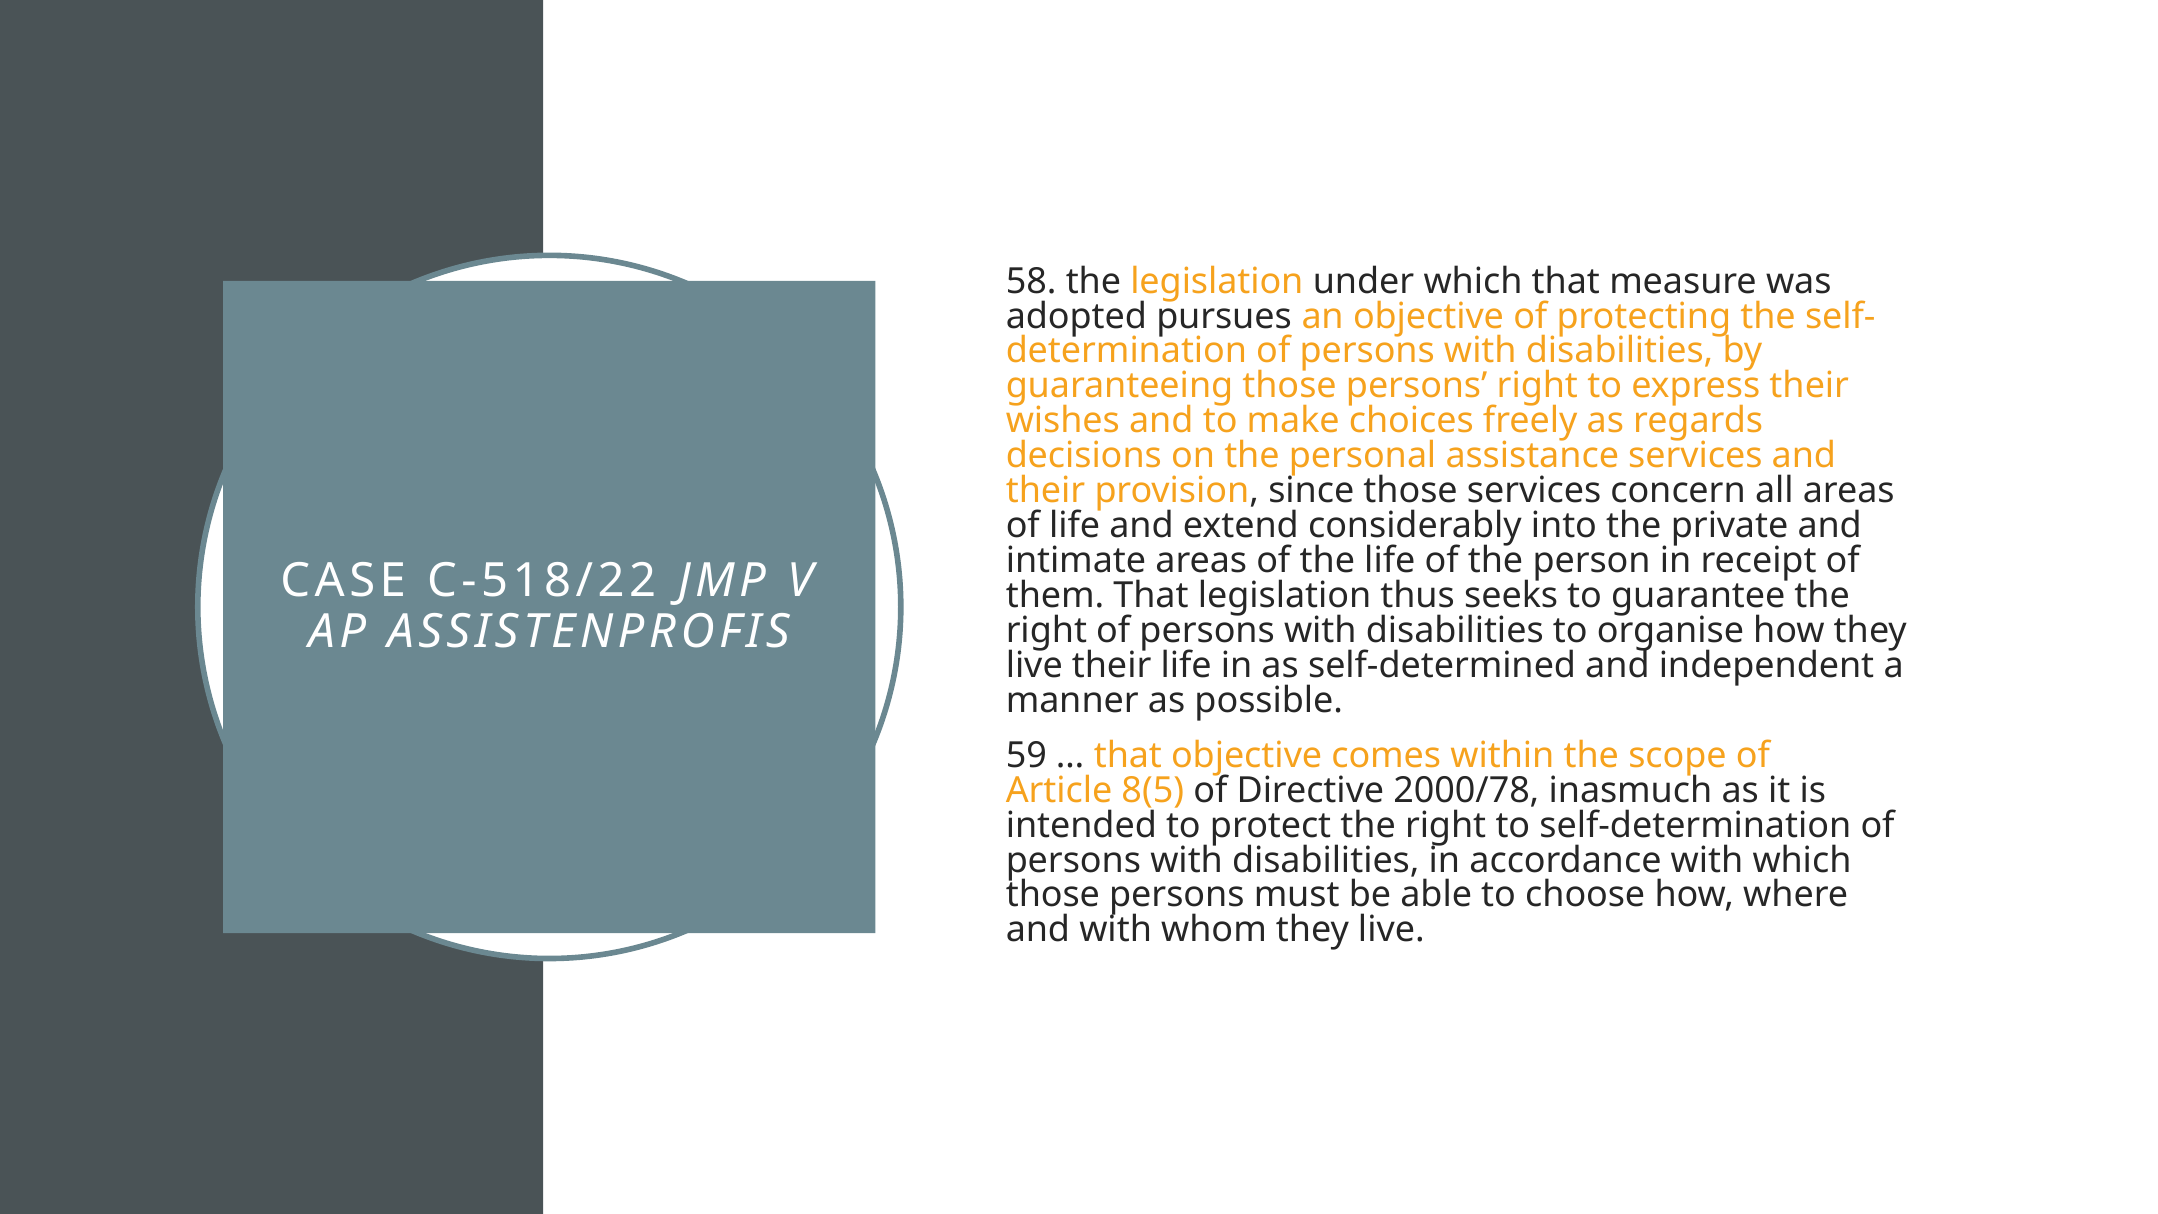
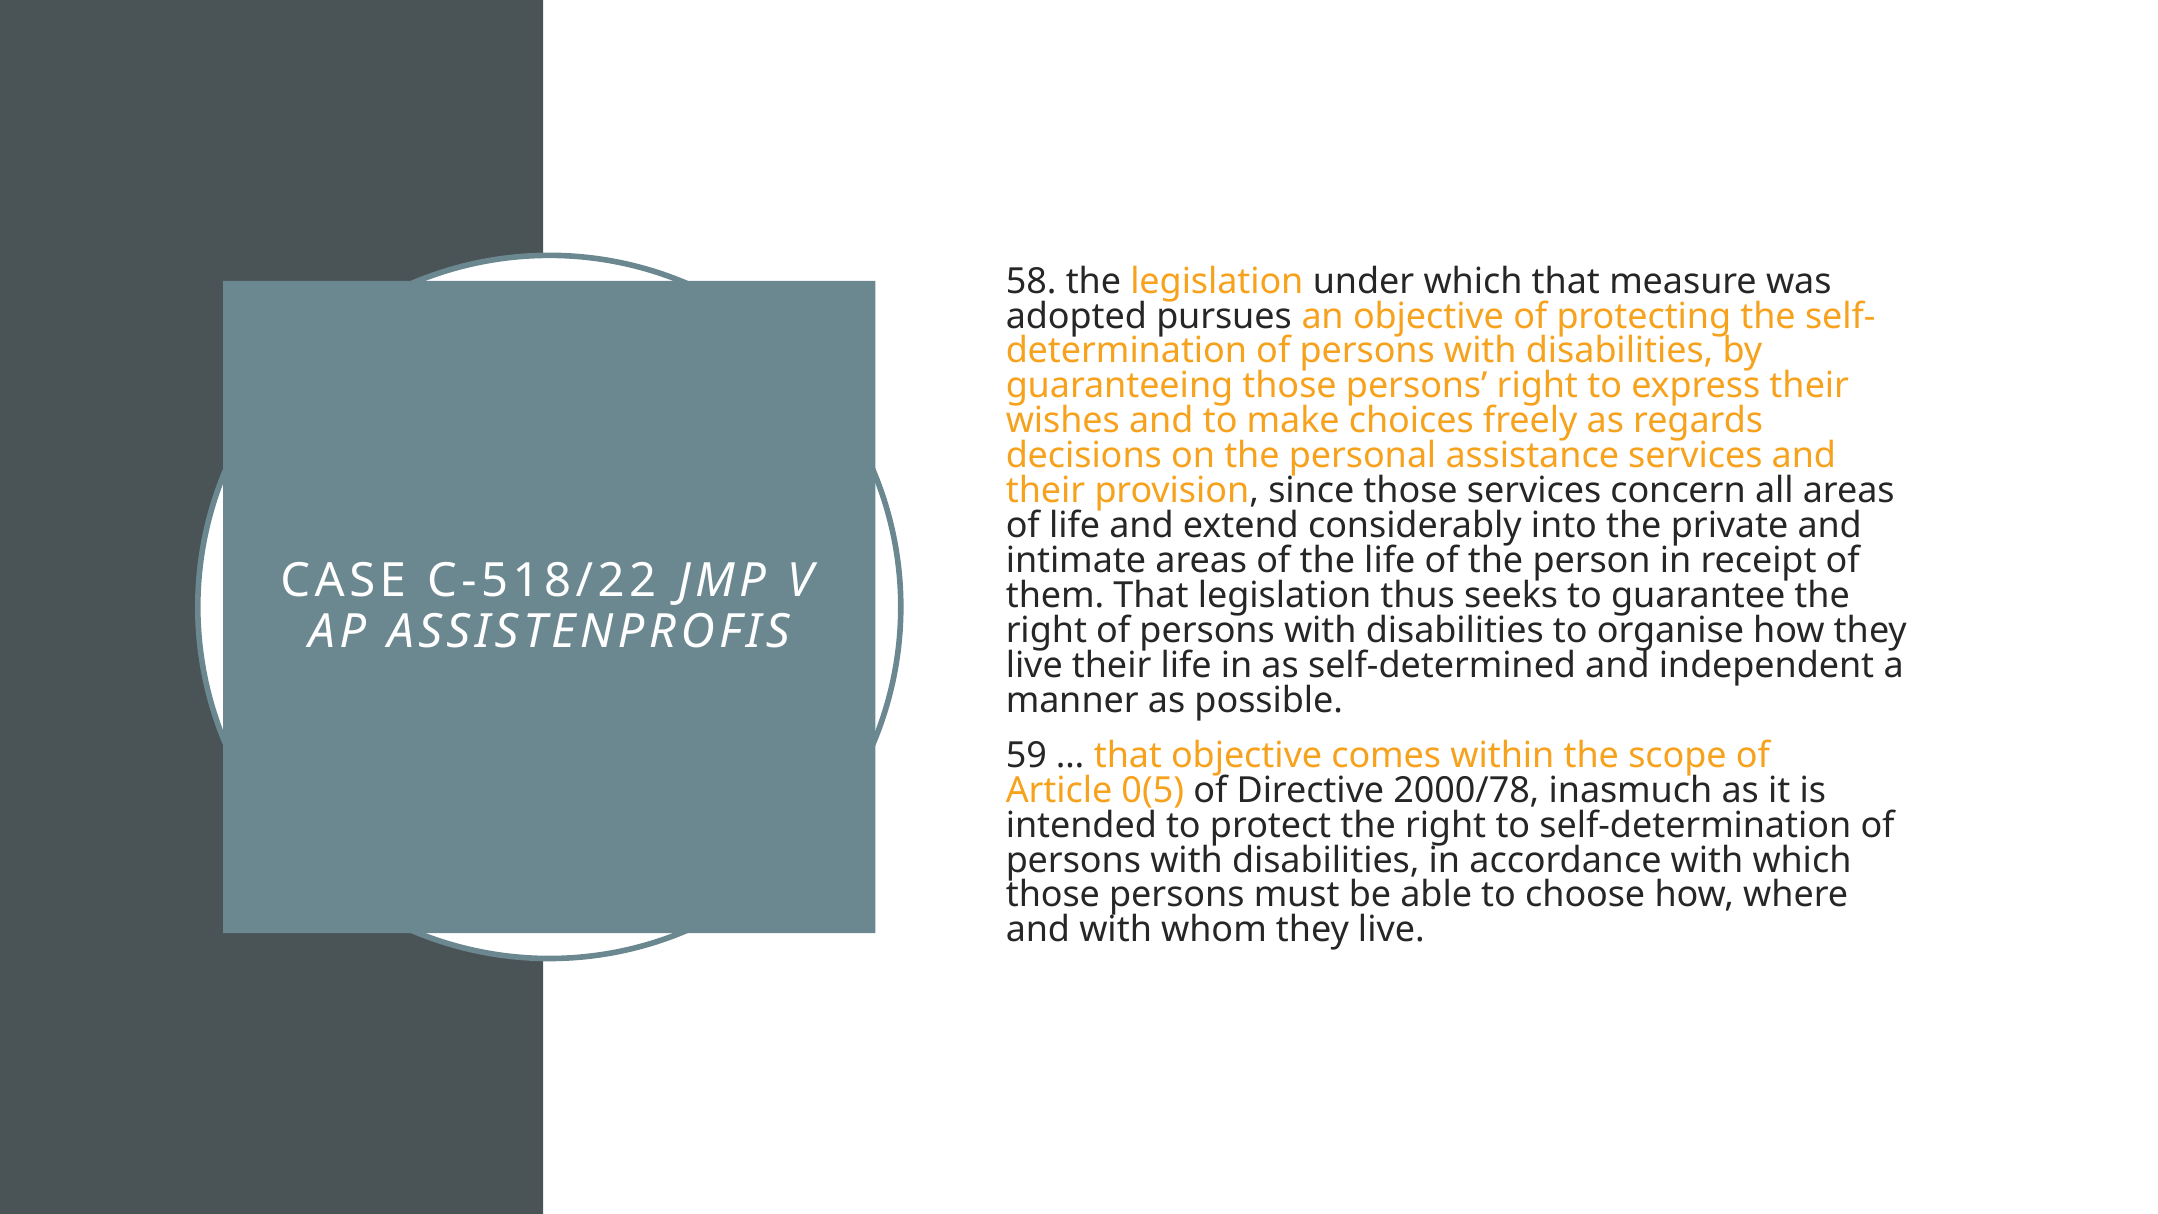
8(5: 8(5 -> 0(5
